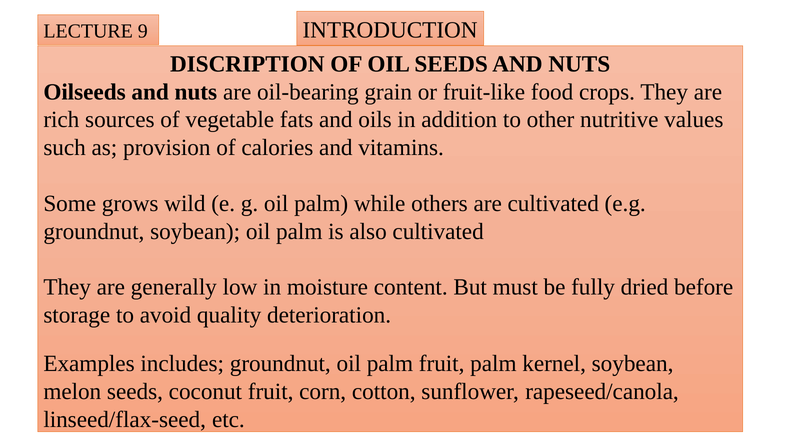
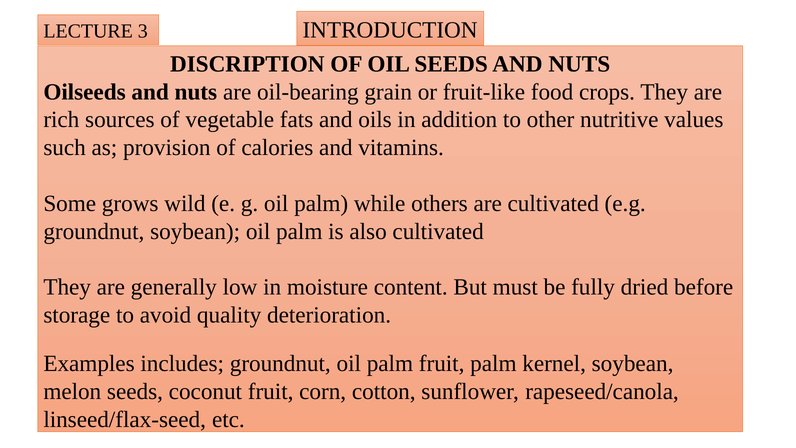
9: 9 -> 3
